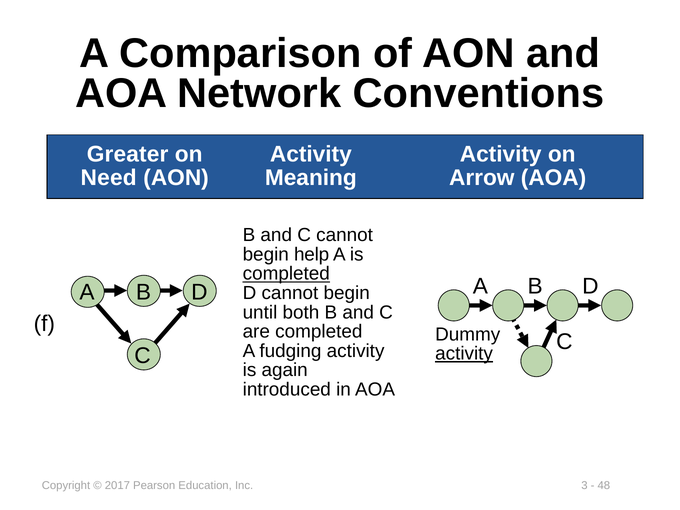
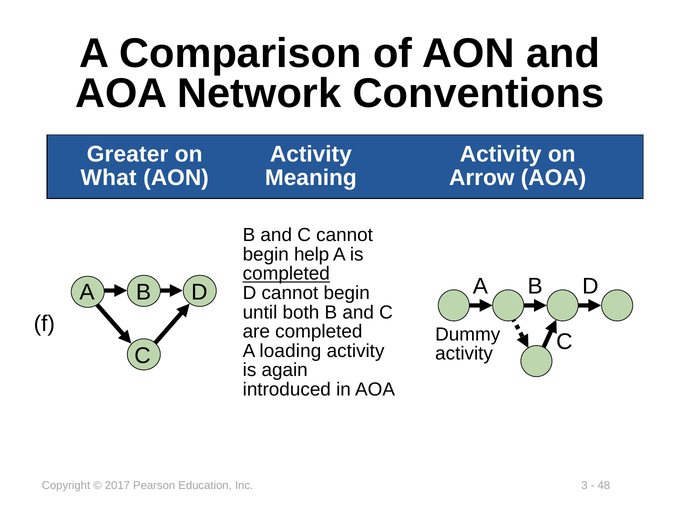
Need: Need -> What
fudging: fudging -> loading
activity at (464, 354) underline: present -> none
